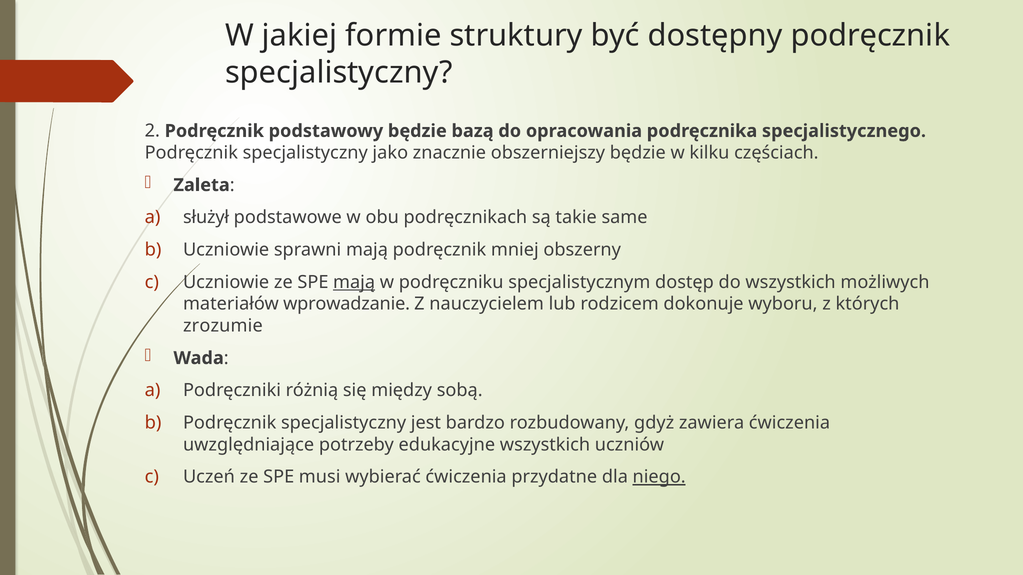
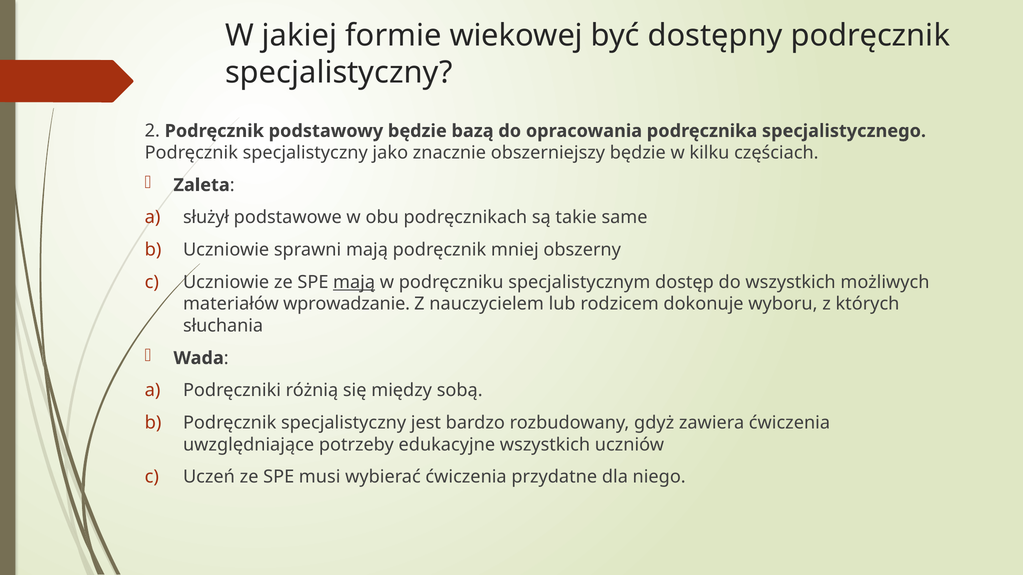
struktury: struktury -> wiekowej
zrozumie: zrozumie -> słuchania
niego underline: present -> none
